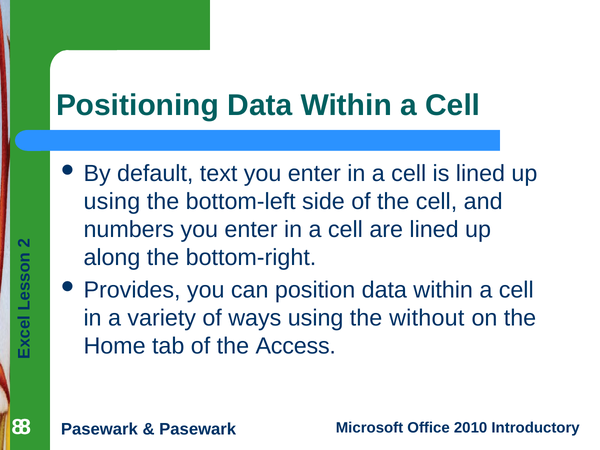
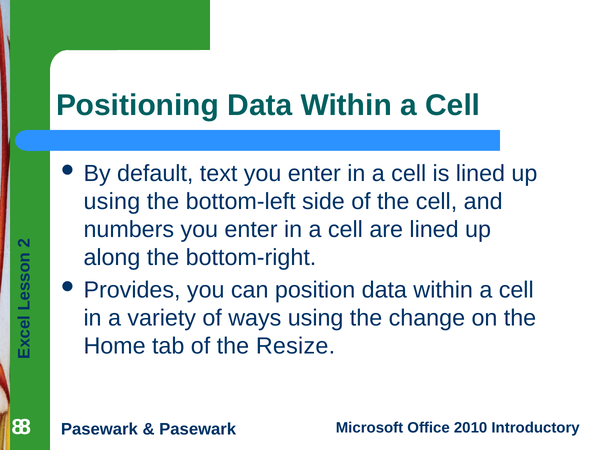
without: without -> change
Access: Access -> Resize
